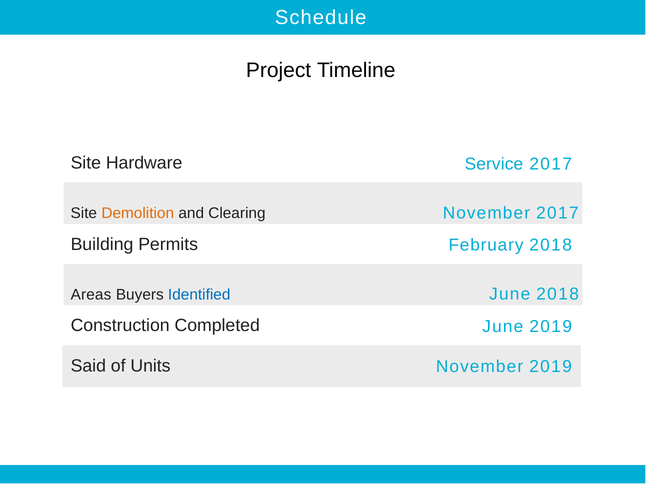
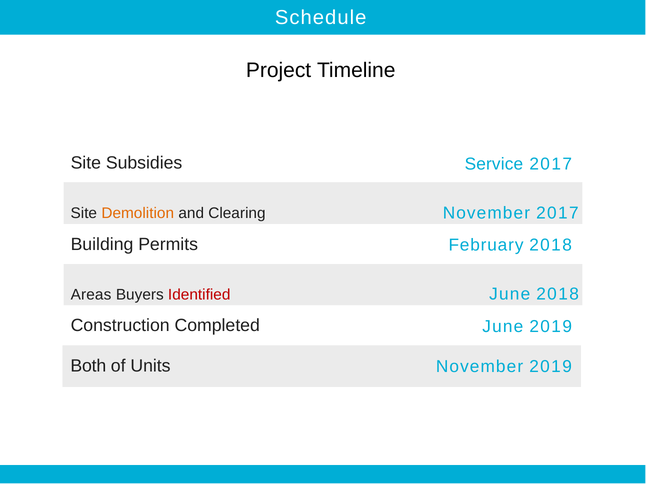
Hardware: Hardware -> Subsidies
Identified colour: blue -> red
Said: Said -> Both
